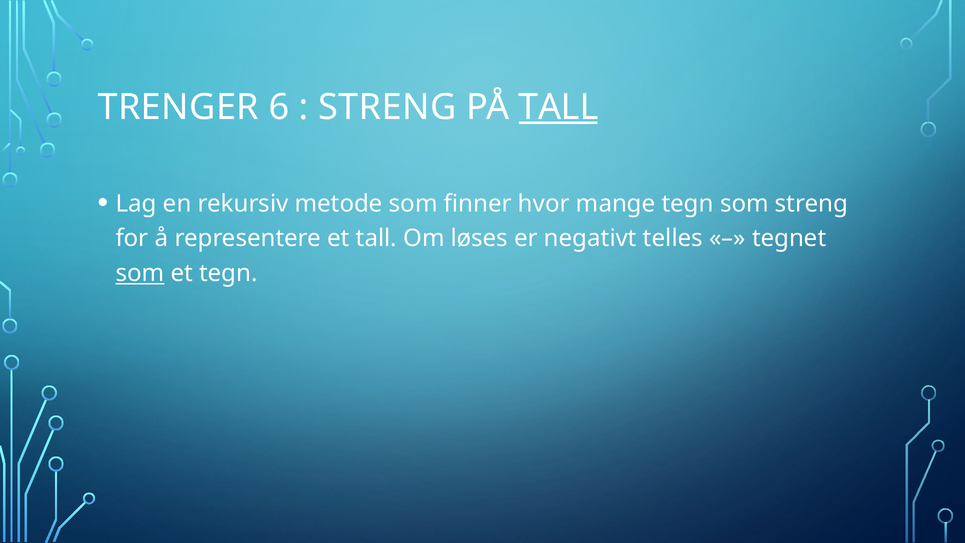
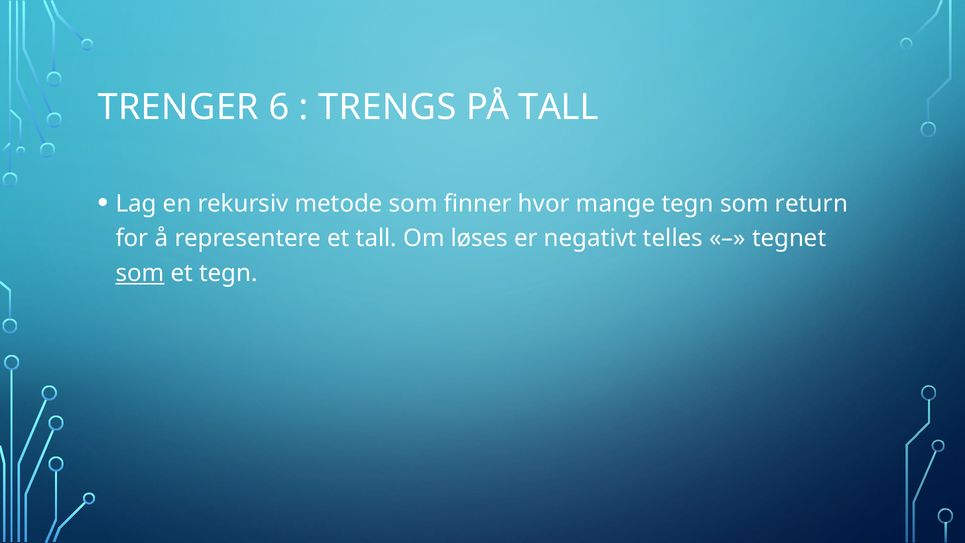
STRENG at (387, 107): STRENG -> TRENGS
TALL at (559, 107) underline: present -> none
som streng: streng -> return
